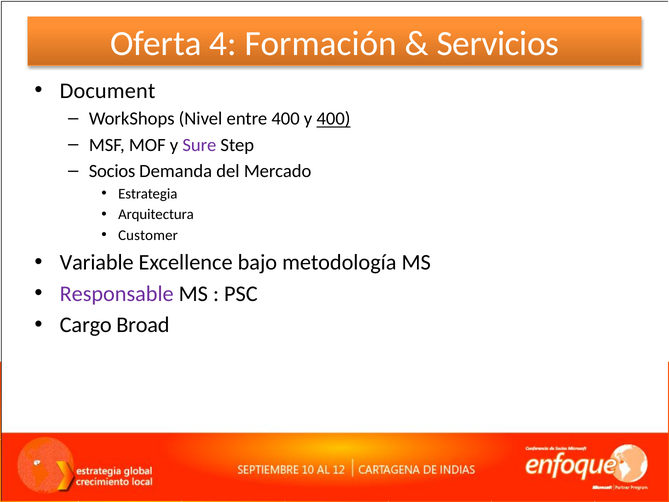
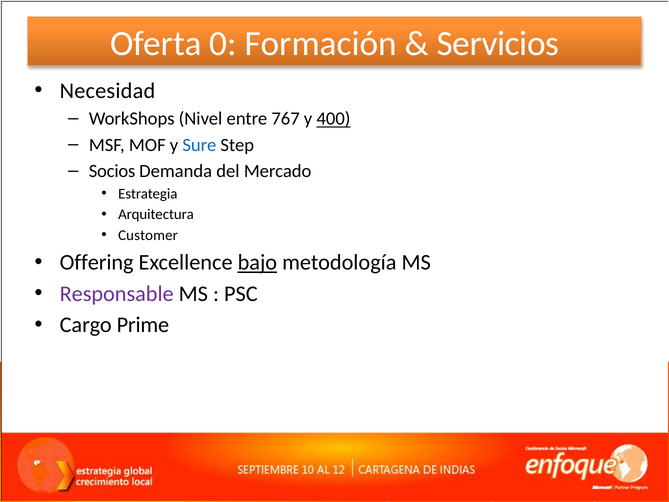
4: 4 -> 0
Document: Document -> Necesidad
entre 400: 400 -> 767
Sure colour: purple -> blue
Variable: Variable -> Offering
bajo underline: none -> present
Broad: Broad -> Prime
